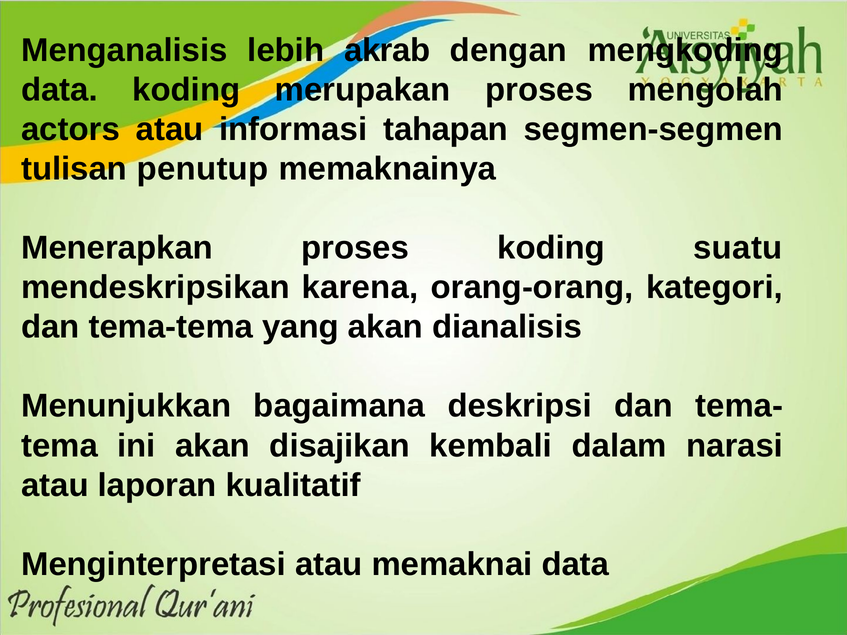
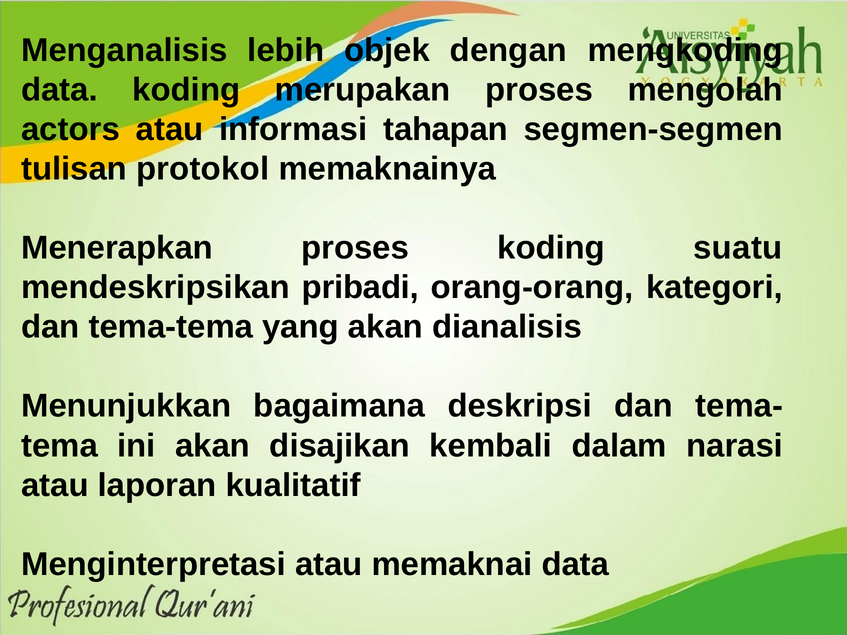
akrab: akrab -> objek
penutup: penutup -> protokol
karena: karena -> pribadi
